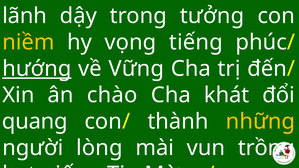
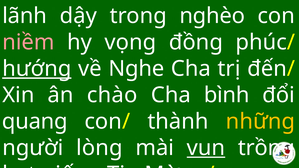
tưởng: tưởng -> nghèo
niềm colour: yellow -> pink
tiếng: tiếng -> đồng
Vững: Vững -> Nghe
khát: khát -> bình
vun underline: none -> present
